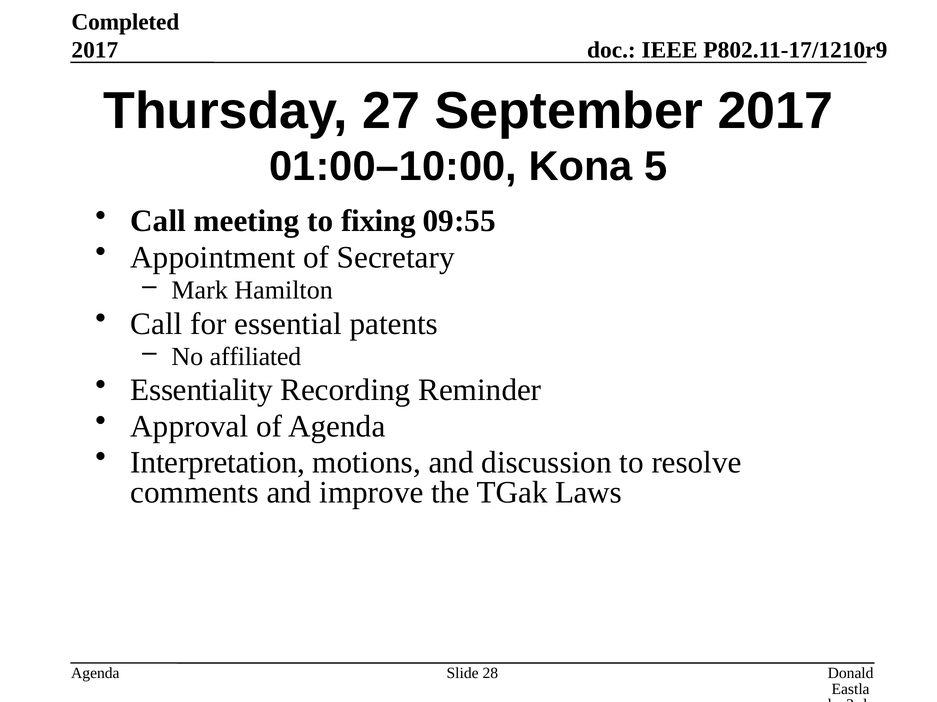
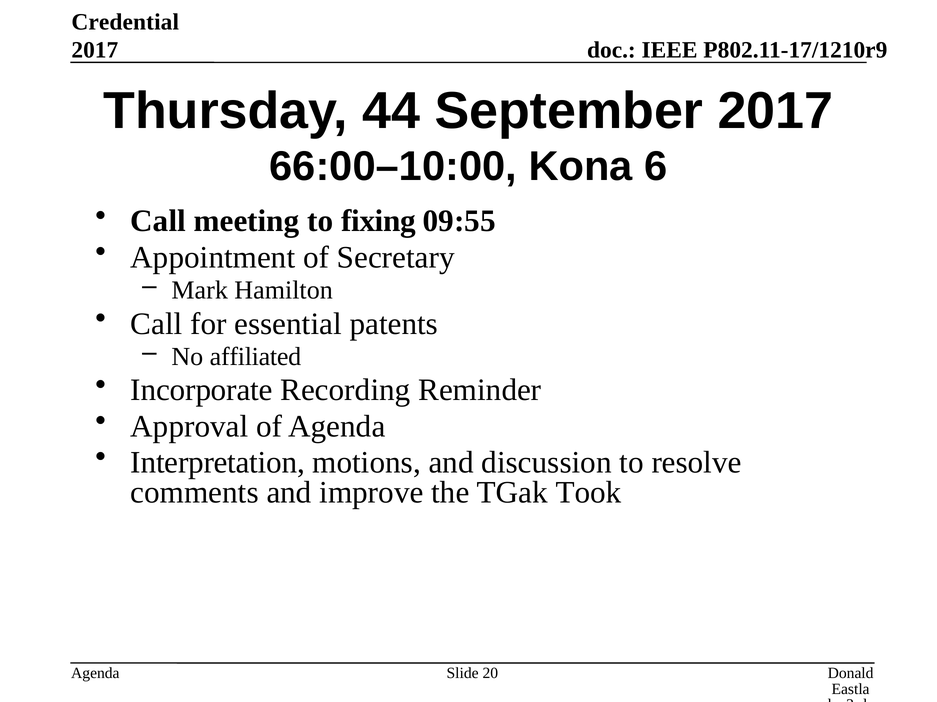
Completed: Completed -> Credential
27: 27 -> 44
01:00–10:00: 01:00–10:00 -> 66:00–10:00
5: 5 -> 6
Essentiality: Essentiality -> Incorporate
Laws: Laws -> Took
28: 28 -> 20
